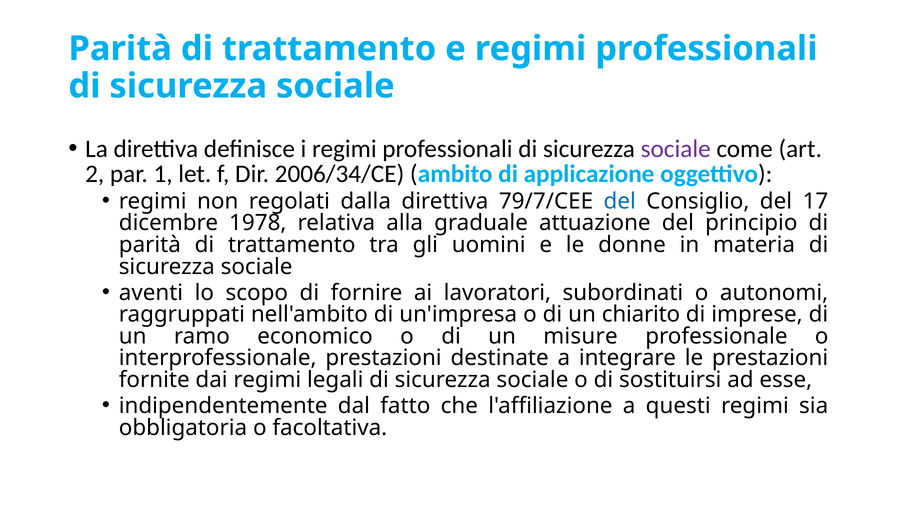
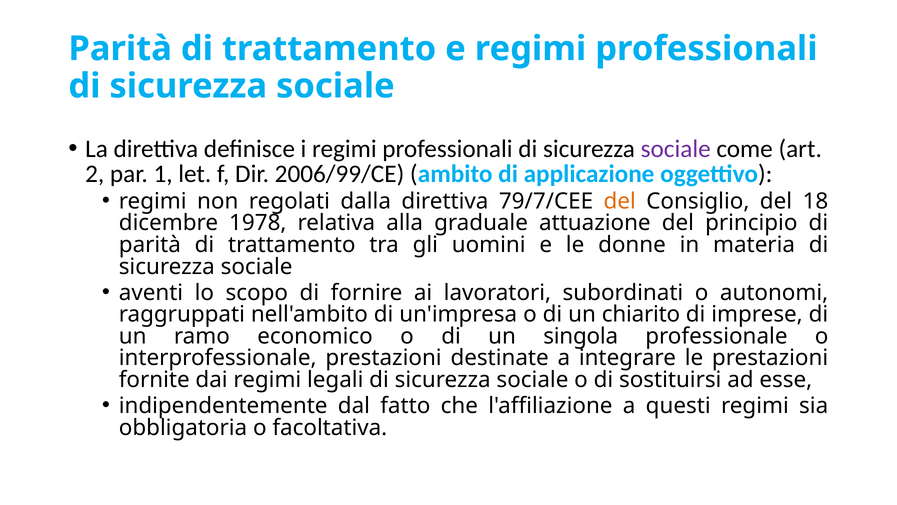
2006/34/CE: 2006/34/CE -> 2006/99/CE
del at (620, 201) colour: blue -> orange
17: 17 -> 18
misure: misure -> singola
